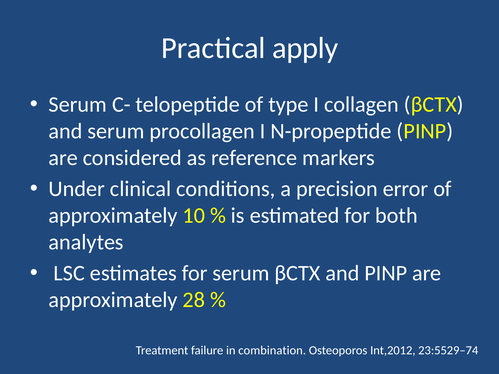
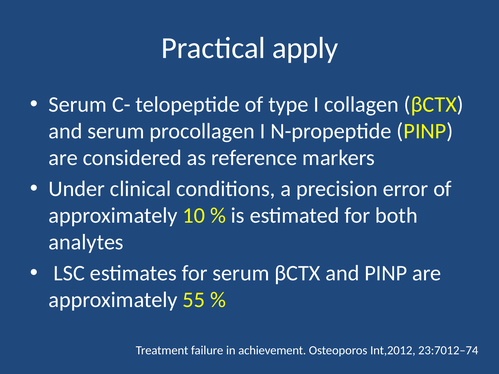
28: 28 -> 55
combination: combination -> achievement
23:5529–74: 23:5529–74 -> 23:7012–74
